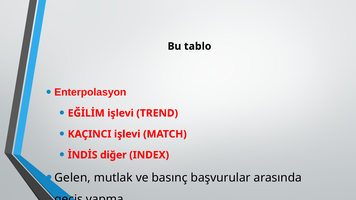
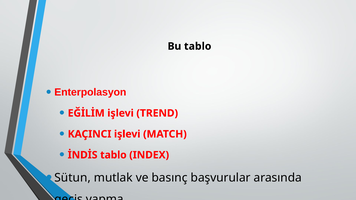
İNDİS diğer: diğer -> tablo
Gelen: Gelen -> Sütun
